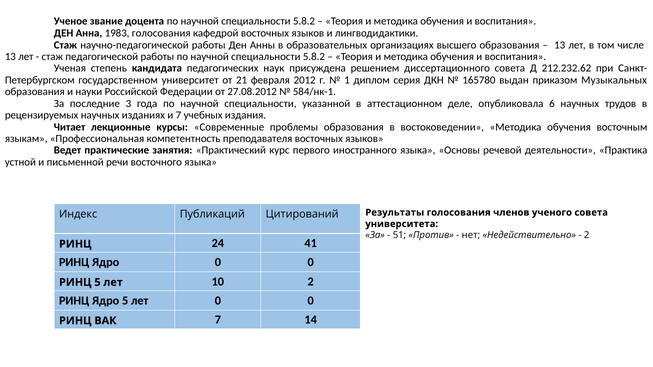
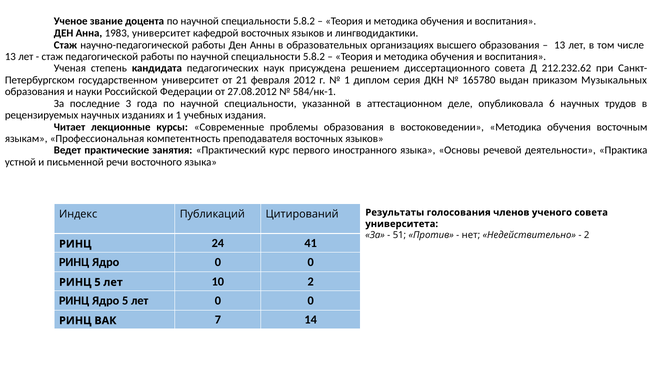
1983 голосования: голосования -> университет
и 7: 7 -> 1
